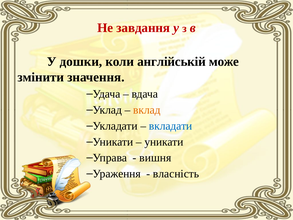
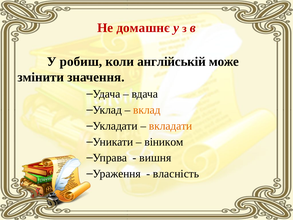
завдання: завдання -> домашнє
дошки: дошки -> робиш
вкладати colour: blue -> orange
уникати at (164, 142): уникати -> віником
